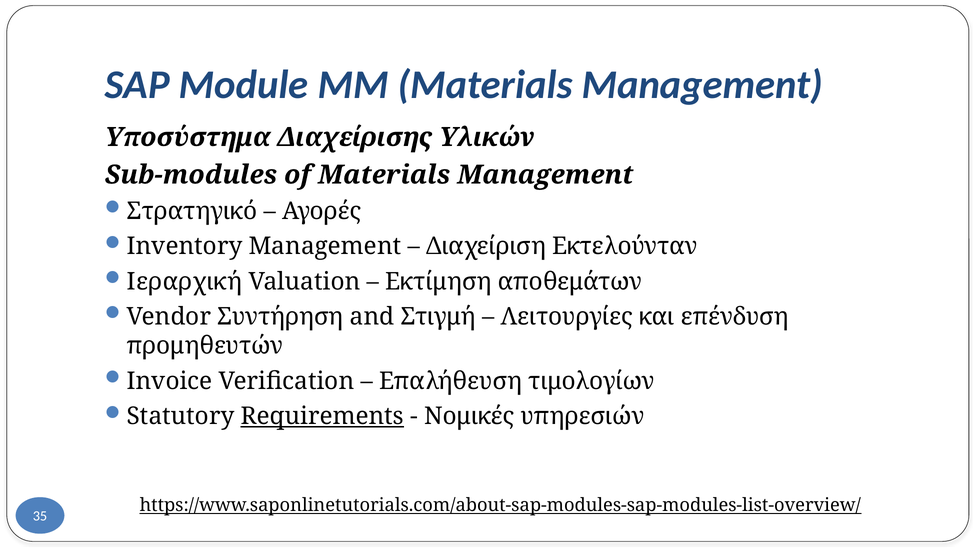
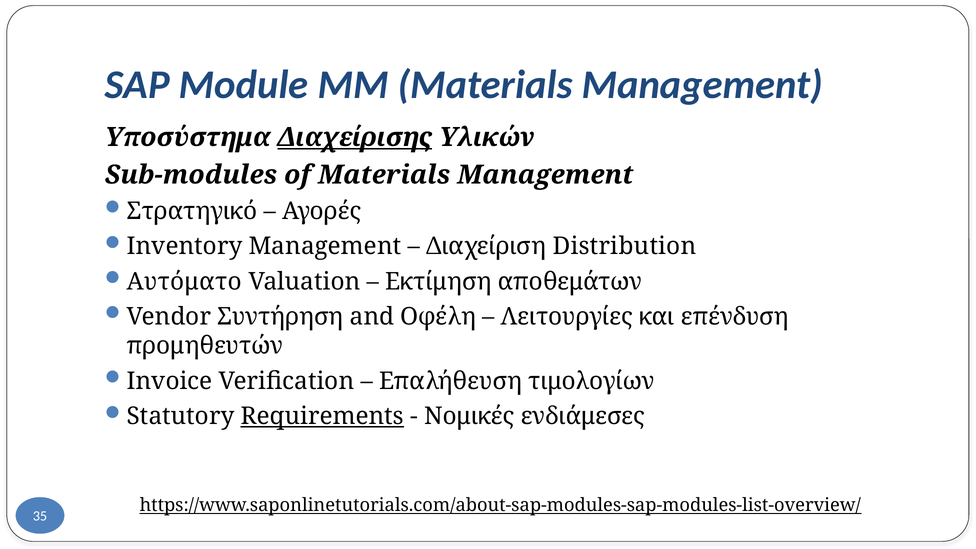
Διαχείρισης underline: none -> present
Εκτελούνταν: Εκτελούνταν -> Distribution
Ιεραρχική: Ιεραρχική -> Αυτόματο
Στιγμή: Στιγμή -> Οφέλη
υπηρεσιών: υπηρεσιών -> ενδιάμεσες
